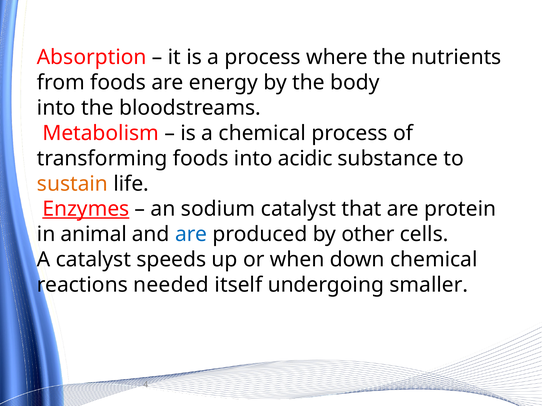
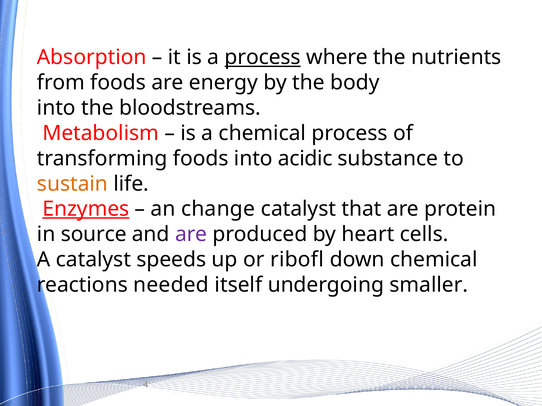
process at (263, 57) underline: none -> present
sodium: sodium -> change
animal: animal -> source
are at (191, 235) colour: blue -> purple
other: other -> heart
when: when -> ribofl
